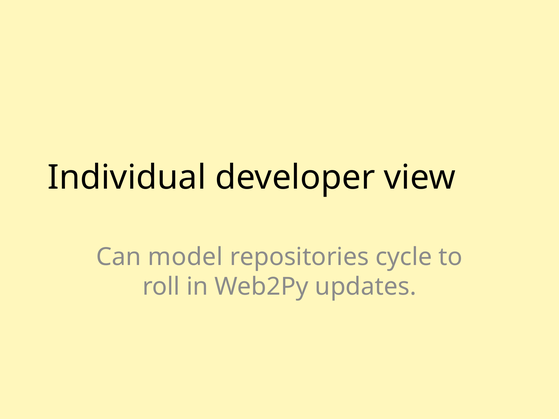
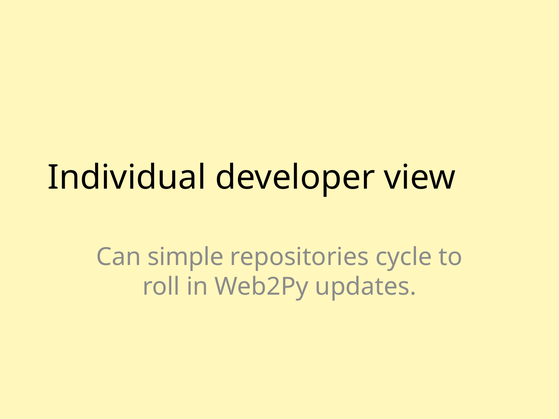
model: model -> simple
